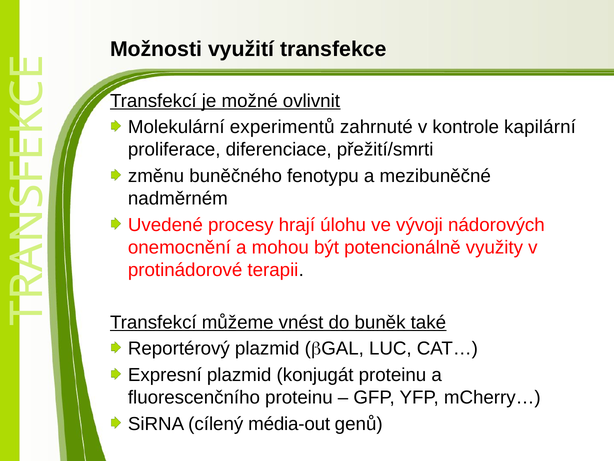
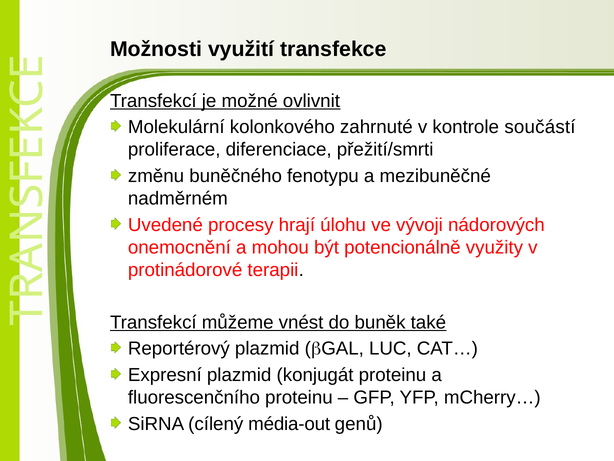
experimentů: experimentů -> kolonkového
kapilární: kapilární -> součástí
